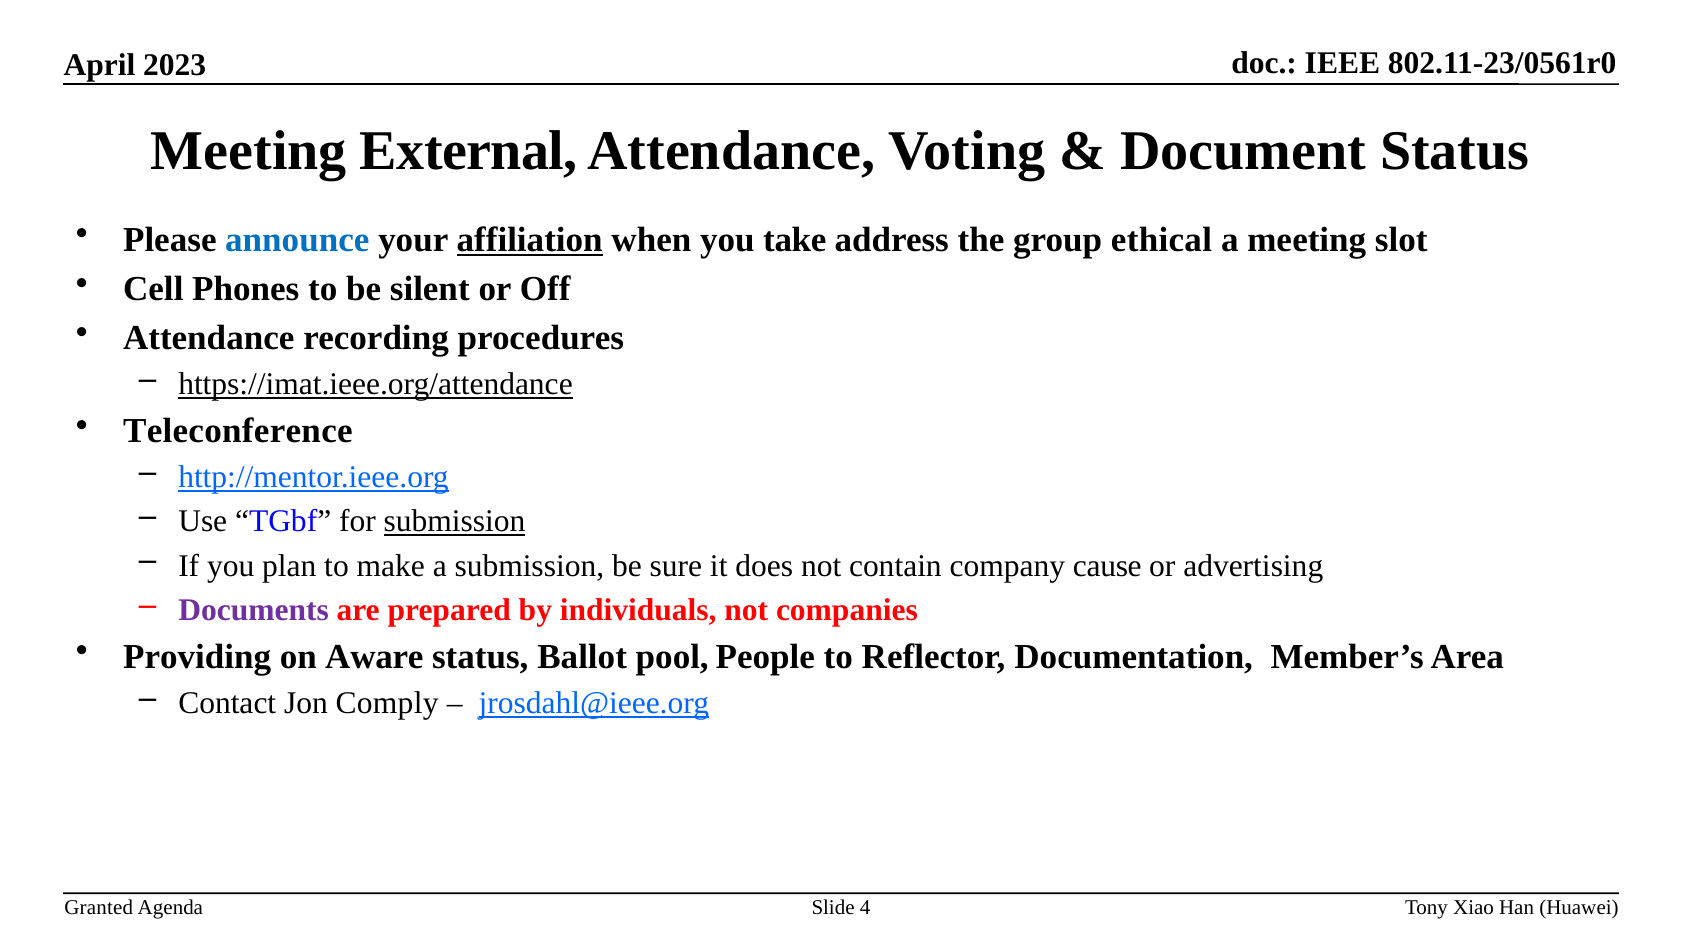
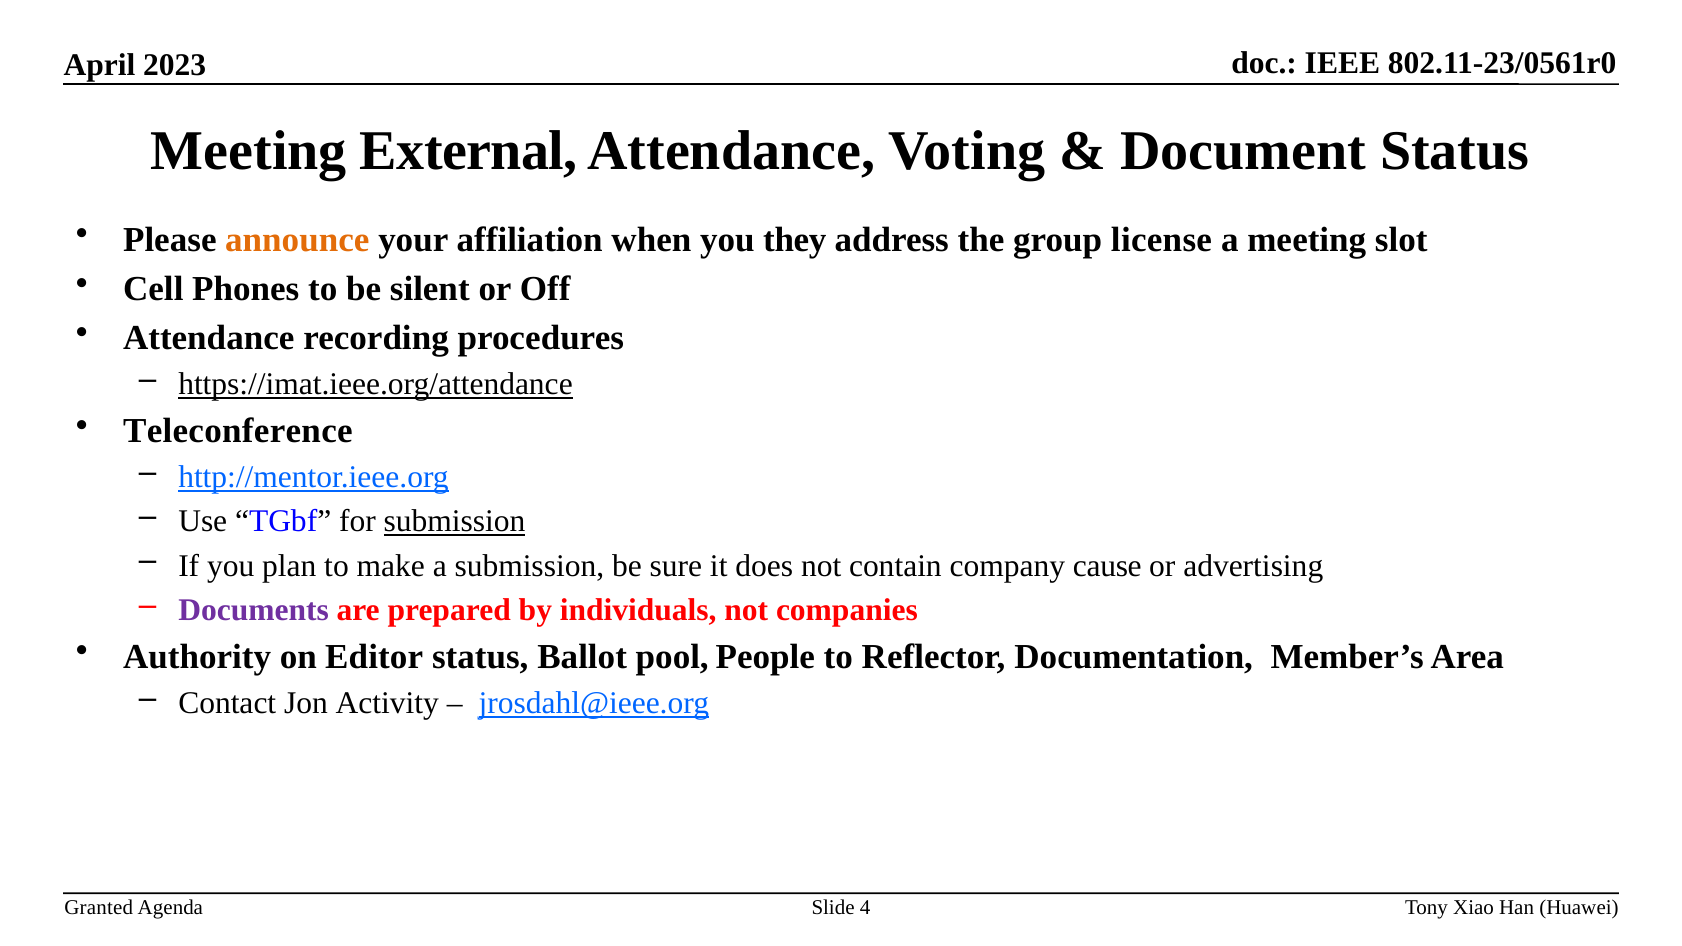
announce colour: blue -> orange
affiliation underline: present -> none
take: take -> they
ethical: ethical -> license
Providing: Providing -> Authority
Aware: Aware -> Editor
Comply: Comply -> Activity
